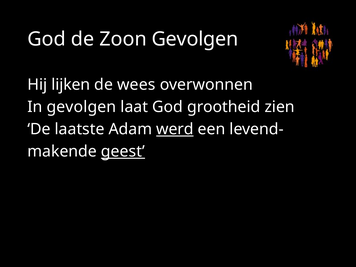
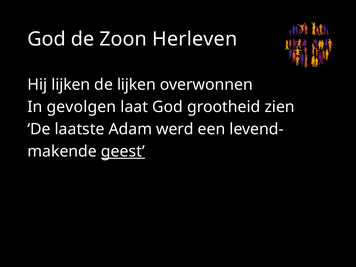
Zoon Gevolgen: Gevolgen -> Herleven
de wees: wees -> lijken
werd underline: present -> none
